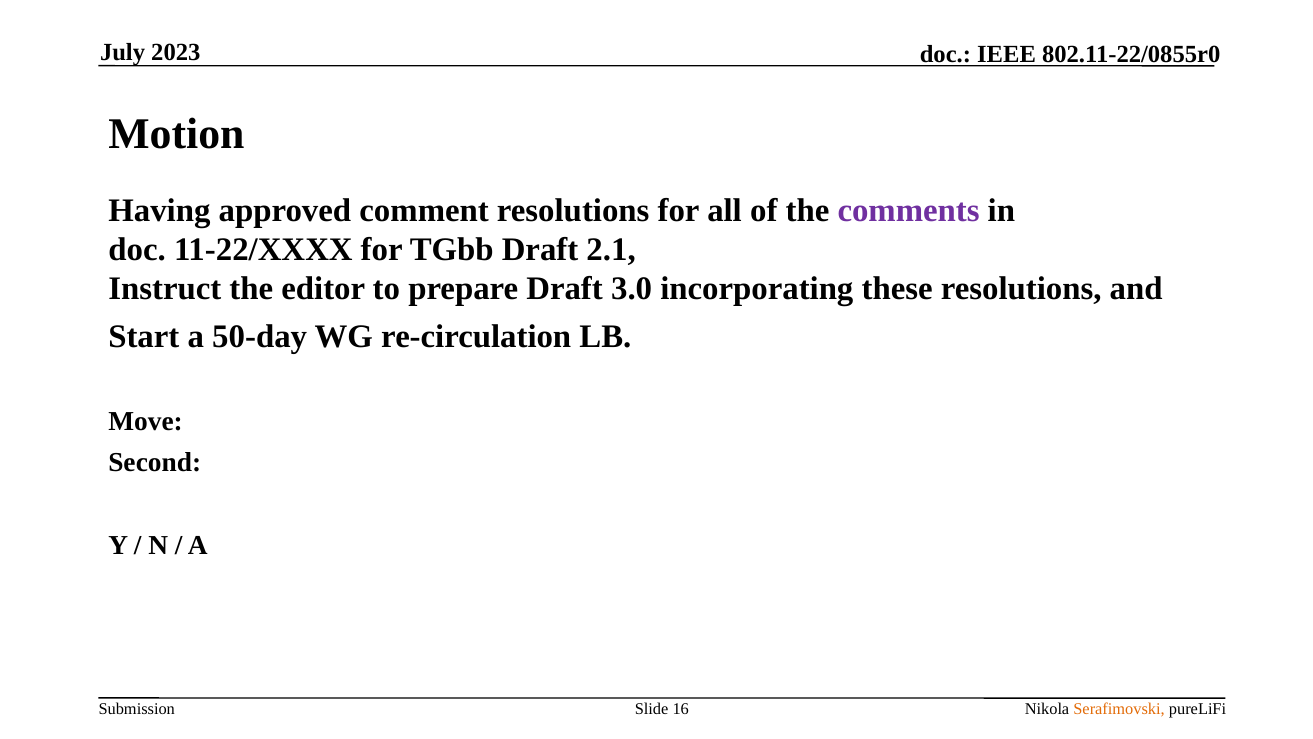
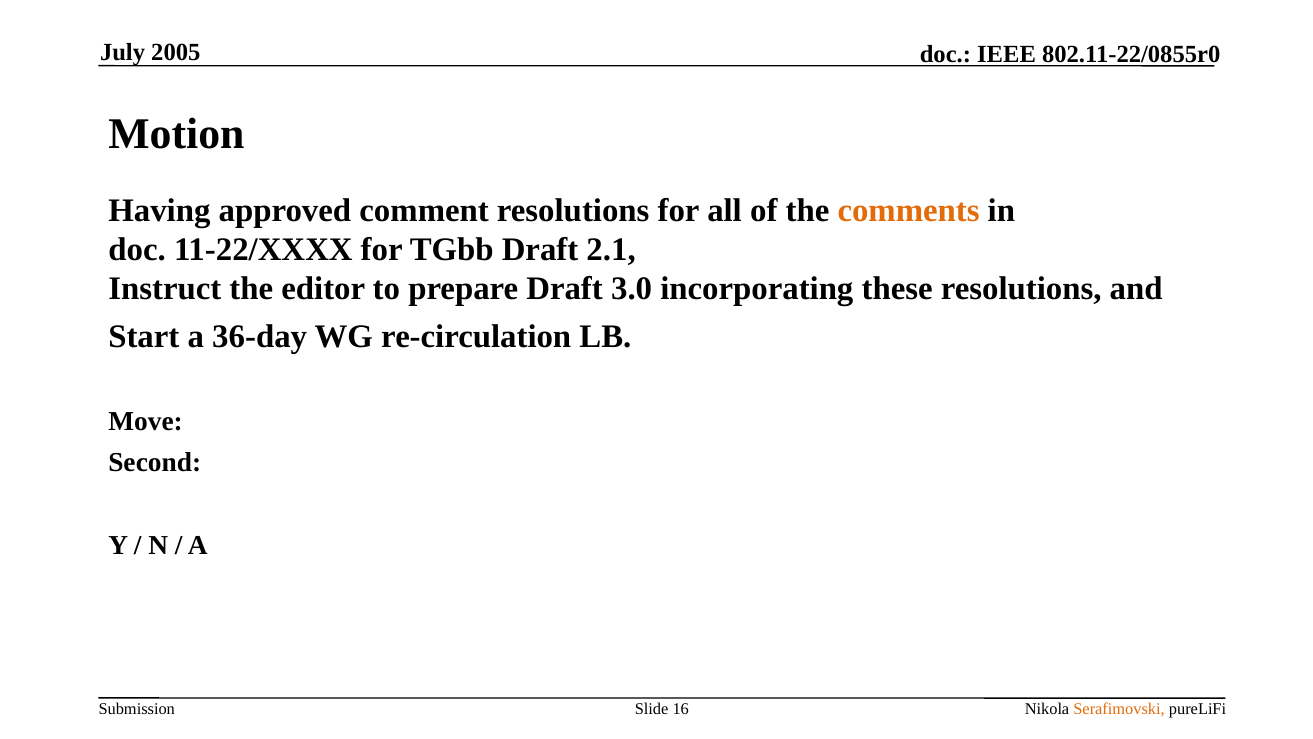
2023: 2023 -> 2005
comments colour: purple -> orange
50-day: 50-day -> 36-day
